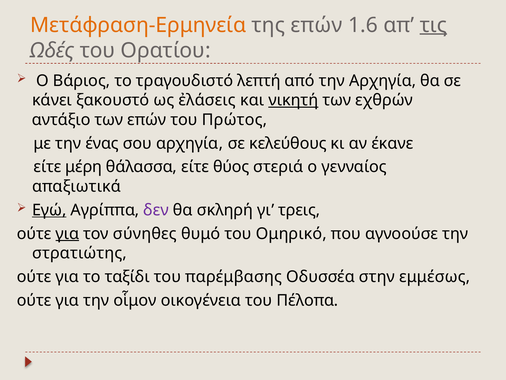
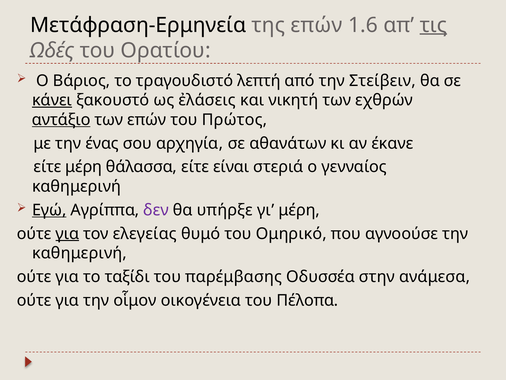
Μετάφραση-Ερμηνεία colour: orange -> black
την Αρχηγία: Αρχηγία -> Στείβειν
κάνει underline: none -> present
νικητή underline: present -> none
αντάξιο underline: none -> present
κελεύθους: κελεύθους -> αθανάτων
θύος: θύος -> είναι
απαξιωτικά at (76, 186): απαξιωτικά -> καθημερινή
σκληρή: σκληρή -> υπήρξε
γι τρεις: τρεις -> μέρη
σύνηθες: σύνηθες -> ελεγείας
στρατιώτης at (79, 253): στρατιώτης -> καθημερινή
εμμέσως: εμμέσως -> ανάμεσα
